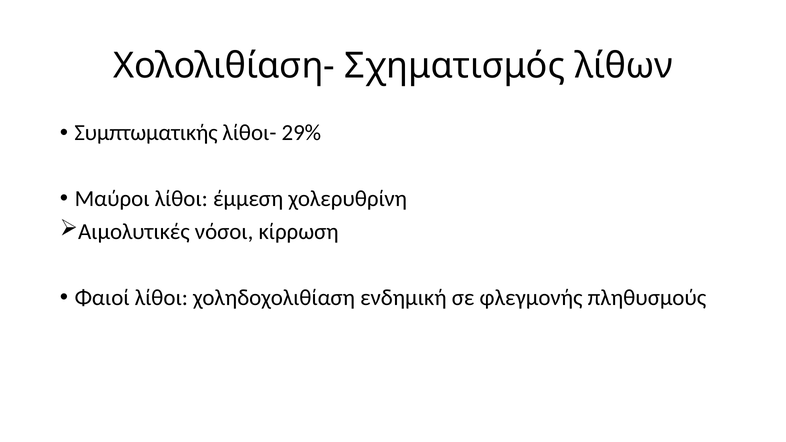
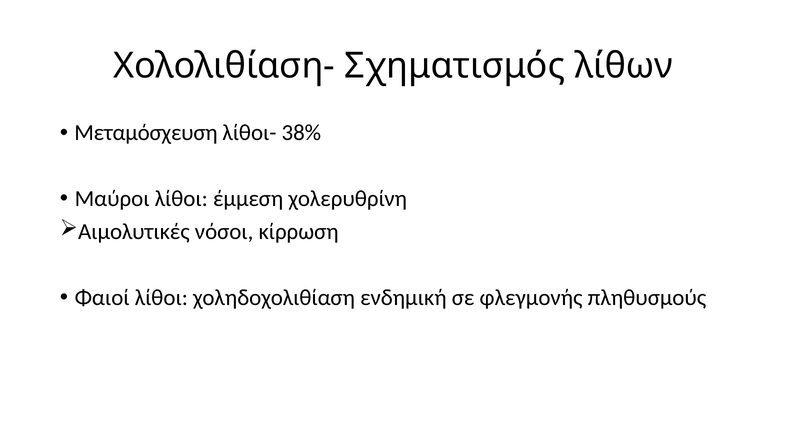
Συμπτωματικής: Συμπτωματικής -> Μεταμόσχευση
29%: 29% -> 38%
